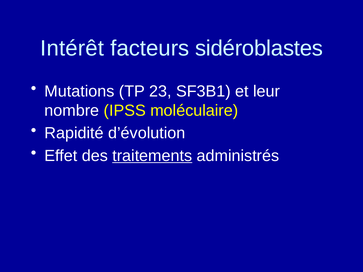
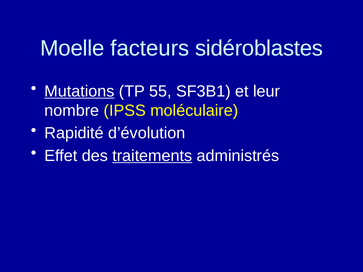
Intérêt: Intérêt -> Moelle
Mutations underline: none -> present
23: 23 -> 55
